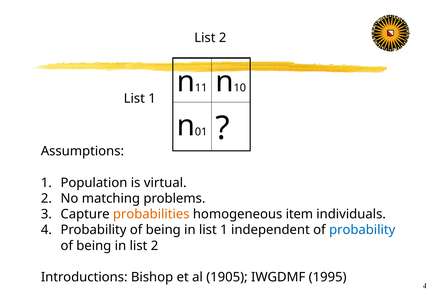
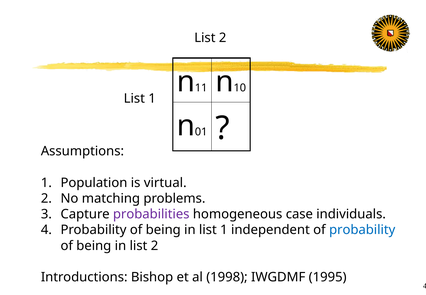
probabilities colour: orange -> purple
item: item -> case
1905: 1905 -> 1998
